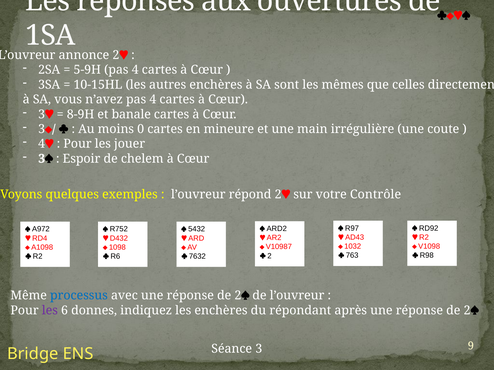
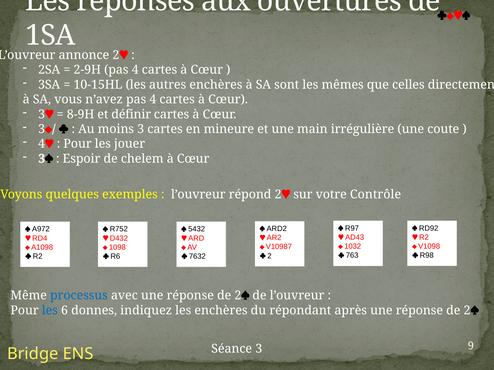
5-9H: 5-9H -> 2-9H
banale: banale -> définir
moins 0: 0 -> 3
les at (50, 311) colour: purple -> blue
